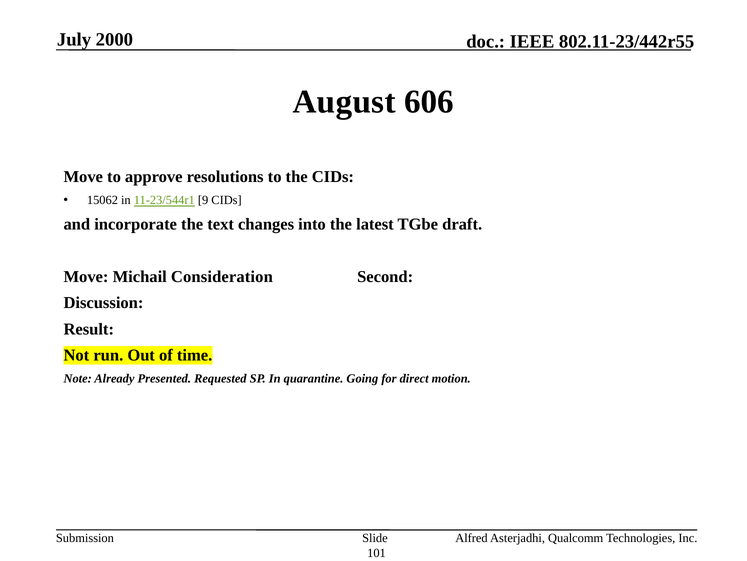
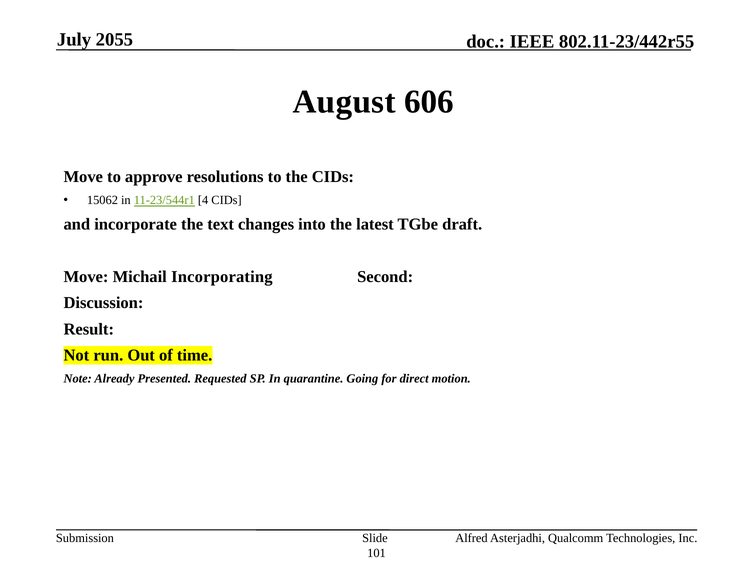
2000: 2000 -> 2055
9: 9 -> 4
Consideration: Consideration -> Incorporating
